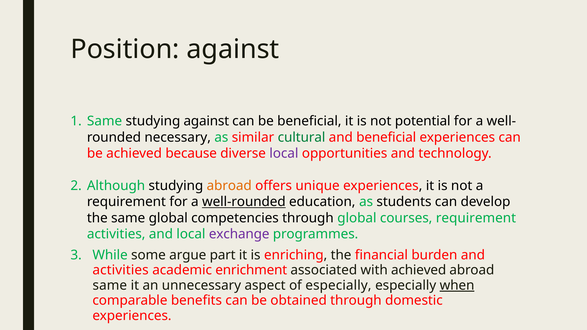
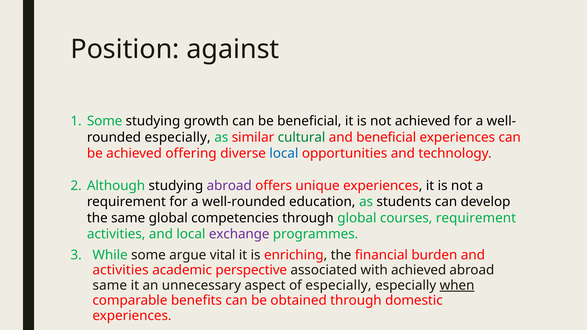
Same at (105, 121): Same -> Some
studying against: against -> growth
not potential: potential -> achieved
necessary at (178, 137): necessary -> especially
because: because -> offering
local at (284, 154) colour: purple -> blue
abroad at (229, 186) colour: orange -> purple
well-rounded underline: present -> none
part: part -> vital
enrichment: enrichment -> perspective
